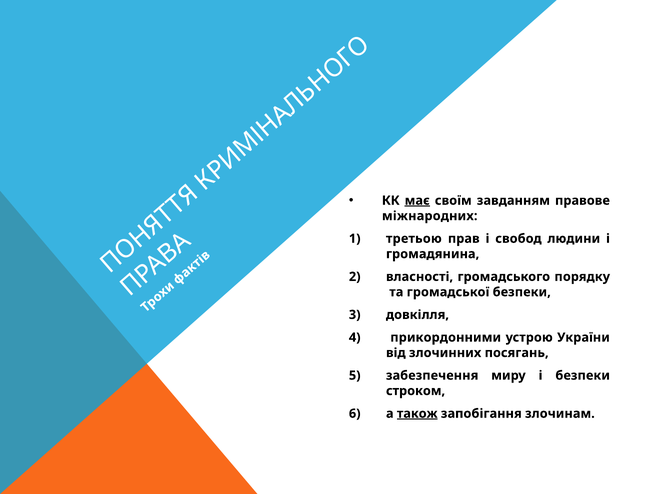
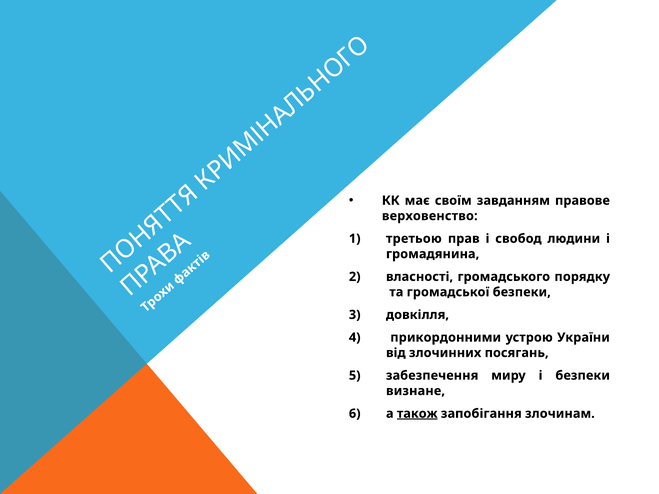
має underline: present -> none
міжнародних: міжнародних -> верховенство
строком: строком -> визнане
